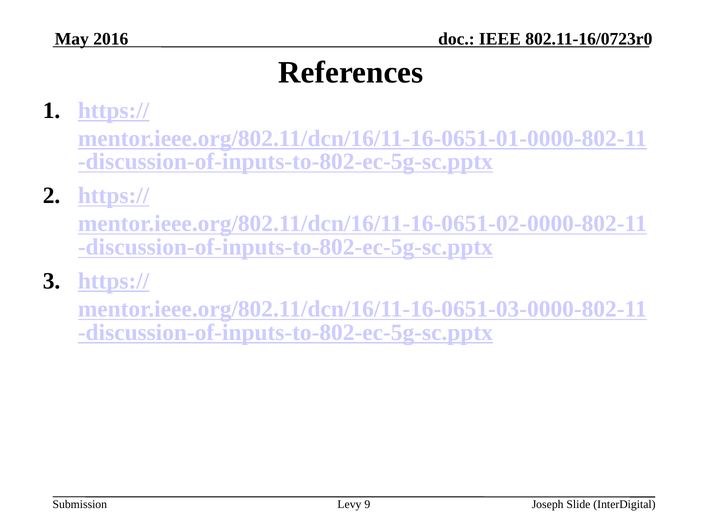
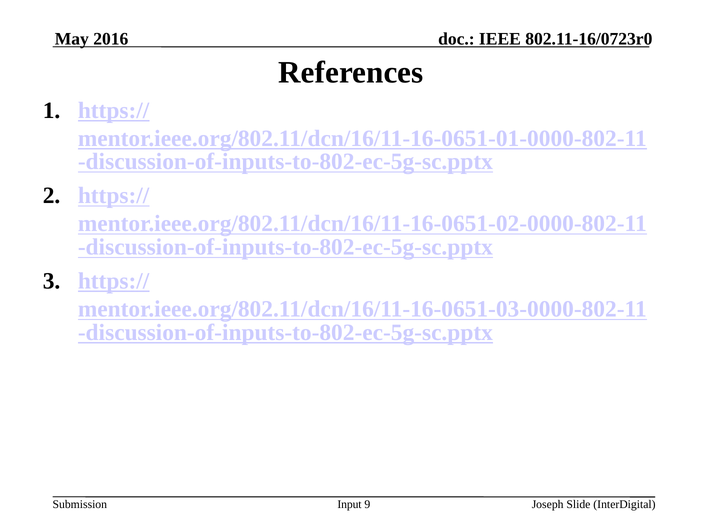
Levy: Levy -> Input
